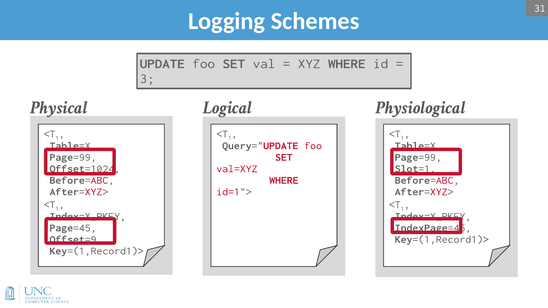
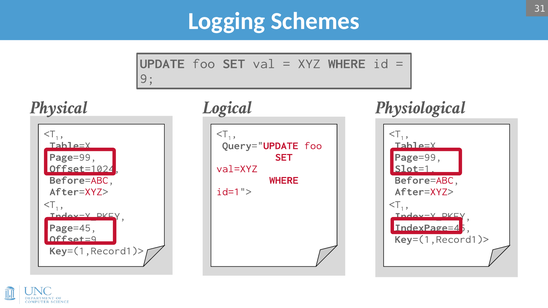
3: 3 -> 9
